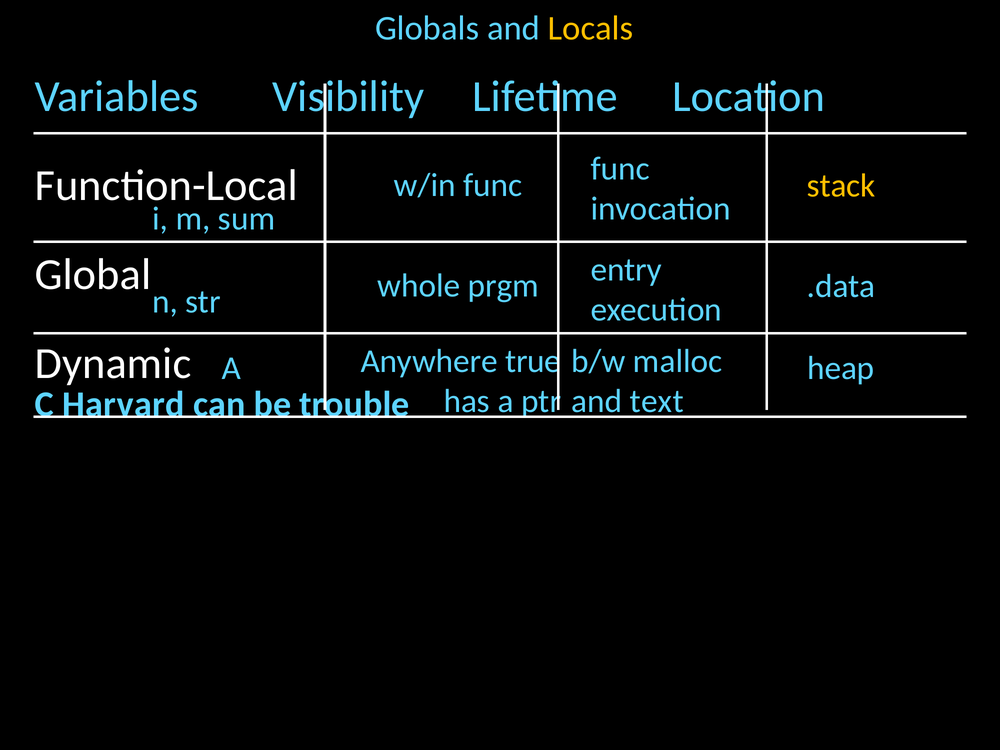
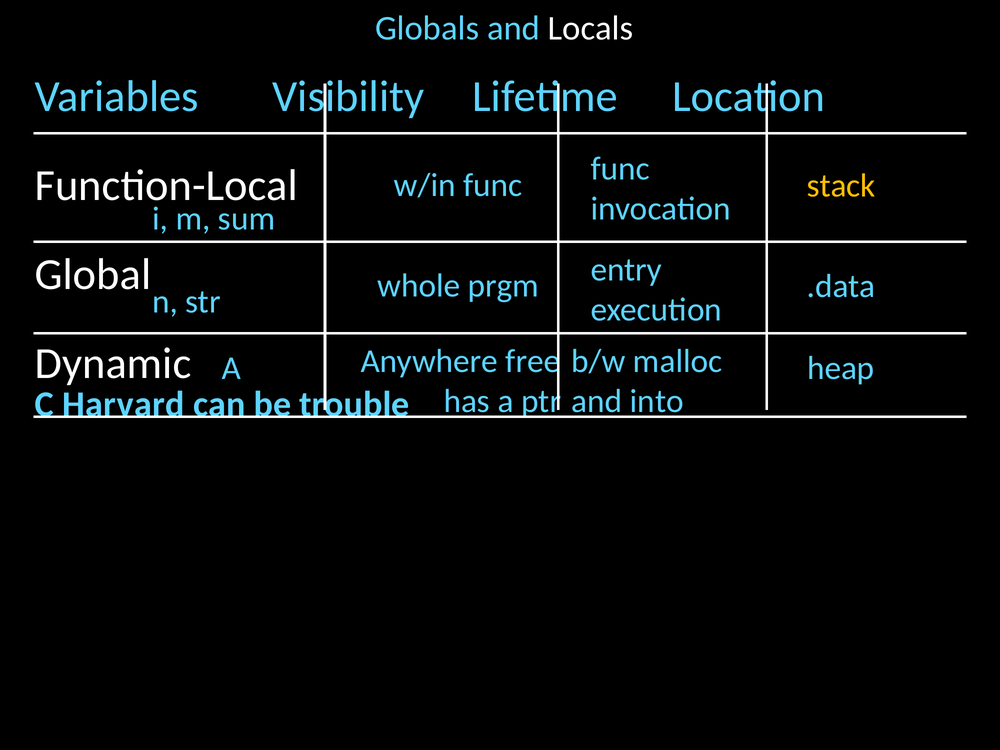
Locals colour: yellow -> white
true: true -> free
text: text -> into
